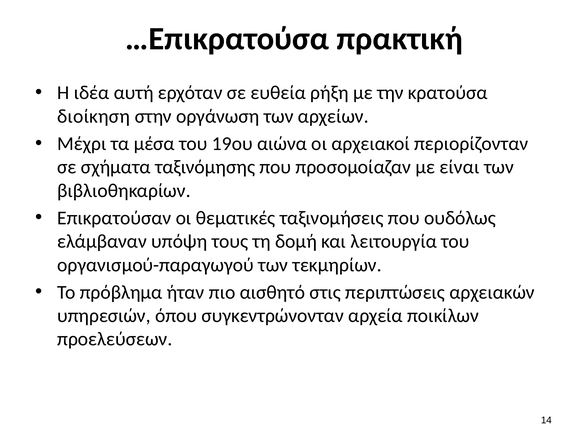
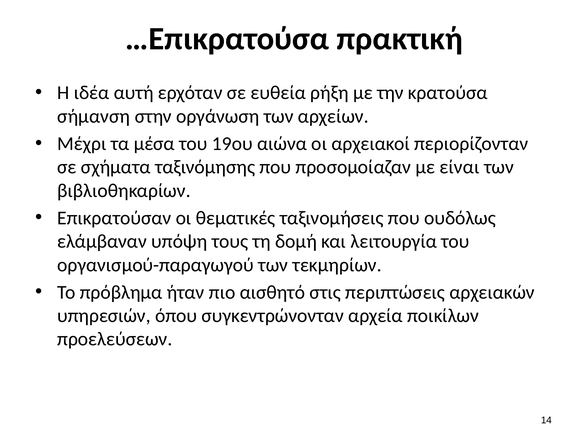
διοίκηση: διοίκηση -> σήμανση
